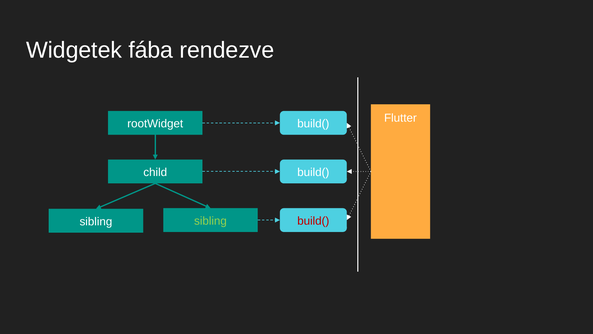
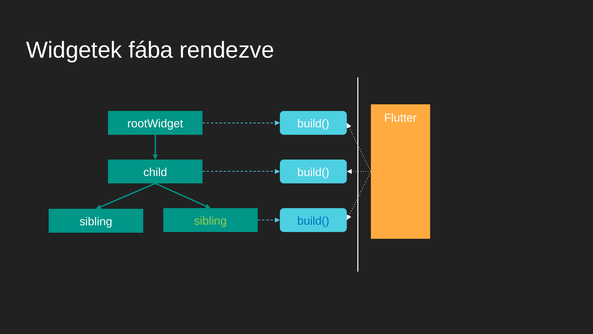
build( at (313, 221) colour: red -> blue
